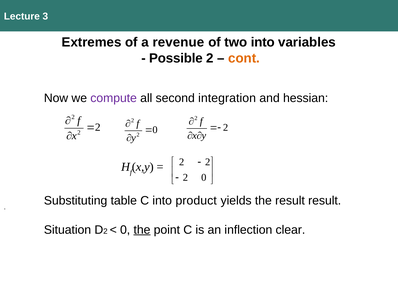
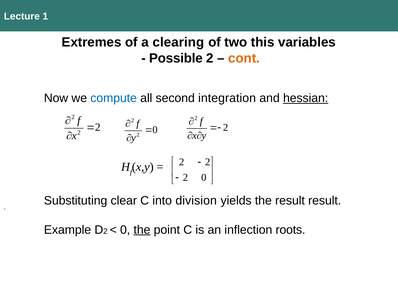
3: 3 -> 1
revenue: revenue -> clearing
two into: into -> this
compute colour: purple -> blue
hessian underline: none -> present
table: table -> clear
product: product -> division
Situation: Situation -> Example
clear: clear -> roots
